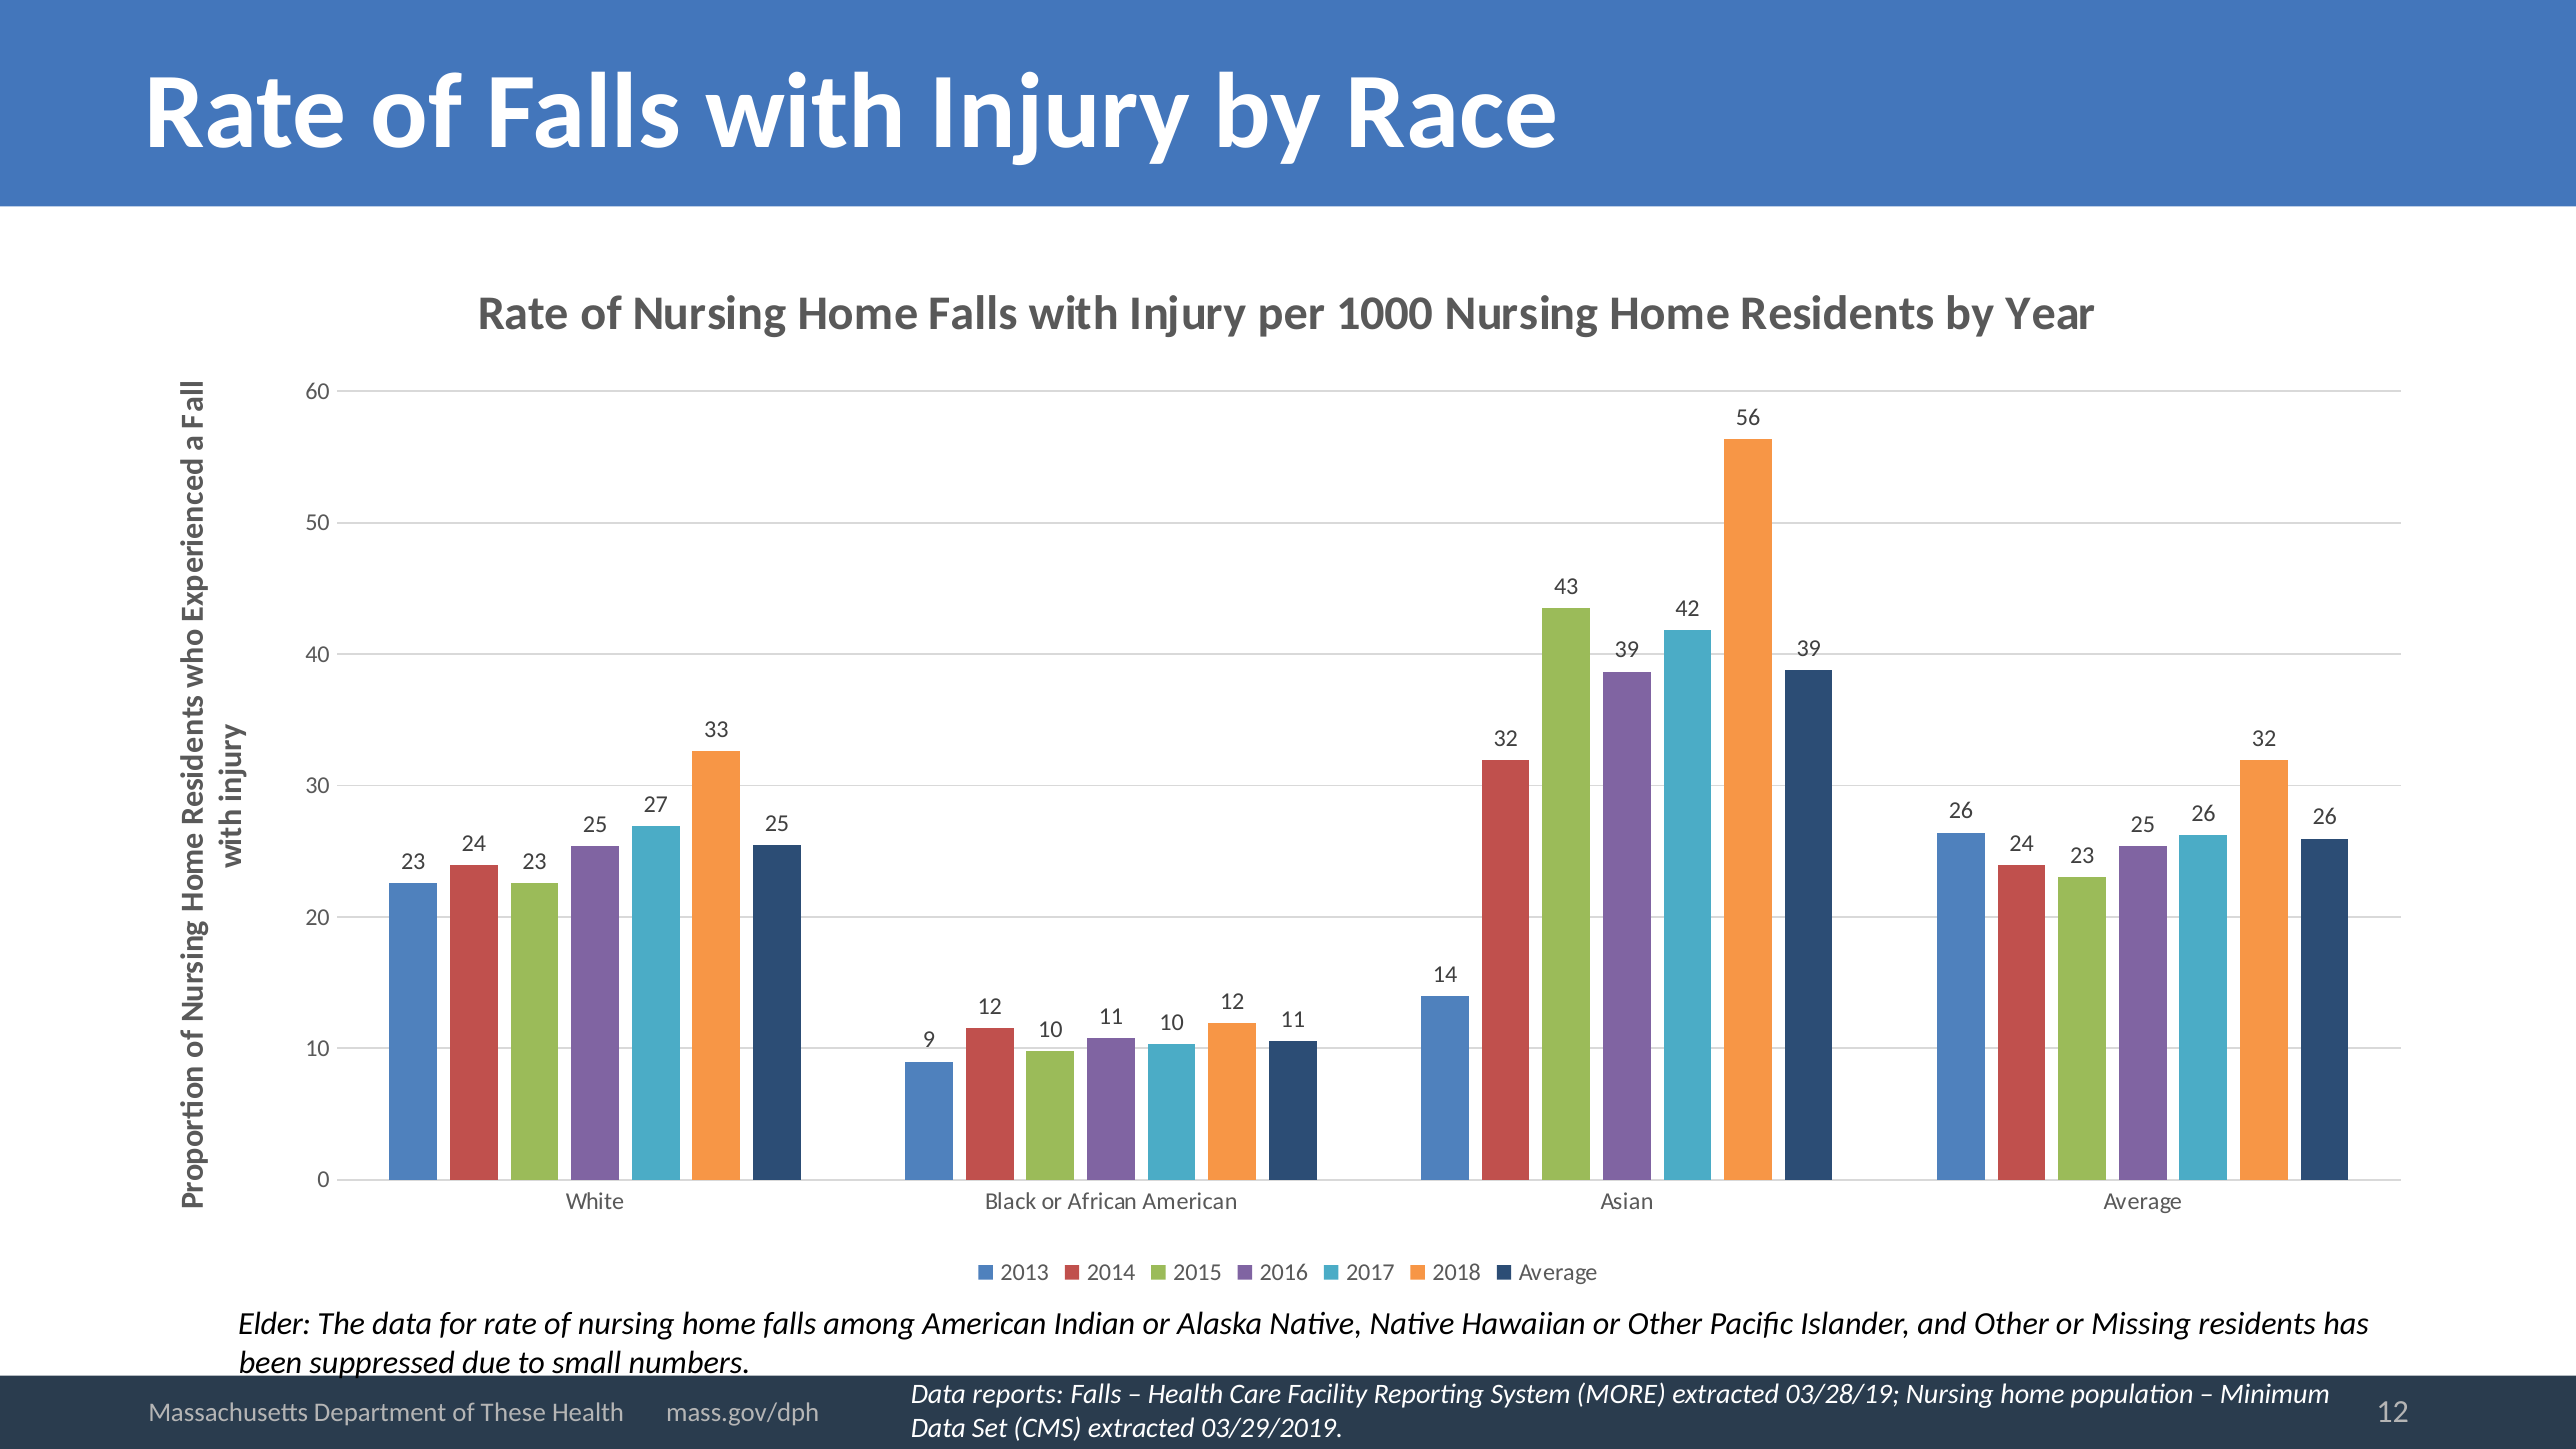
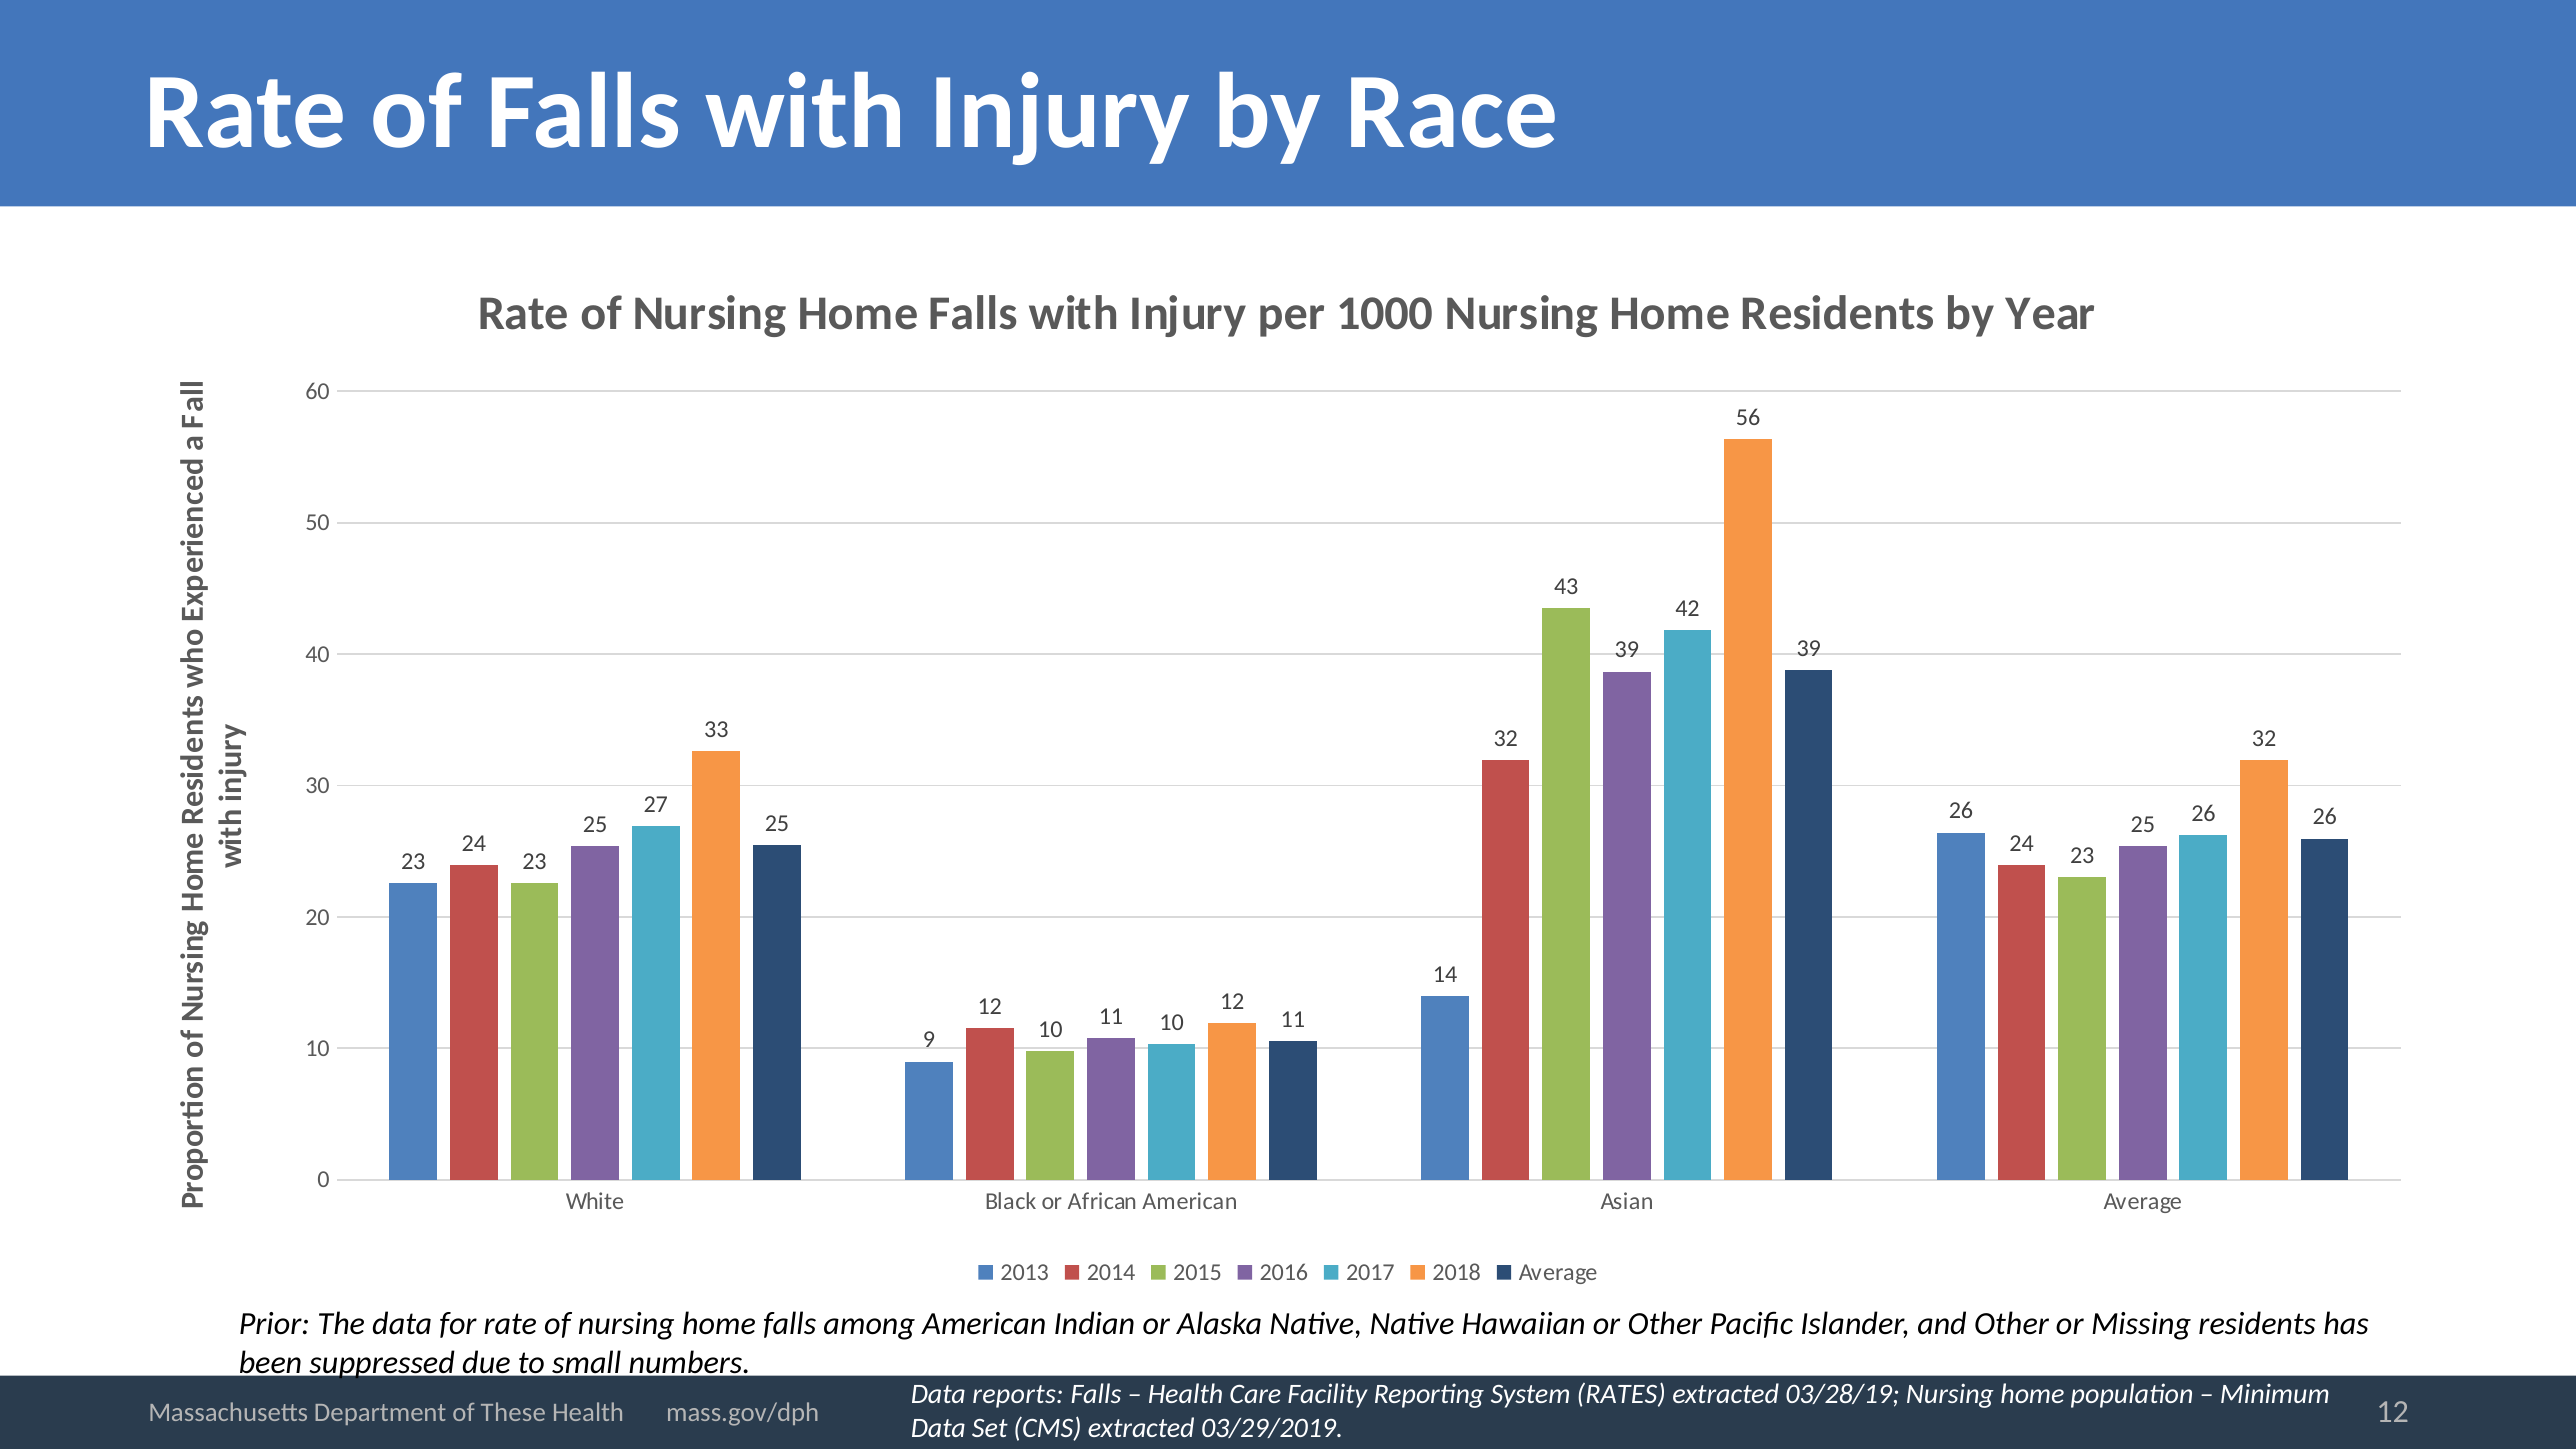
Elder: Elder -> Prior
MORE: MORE -> RATES
